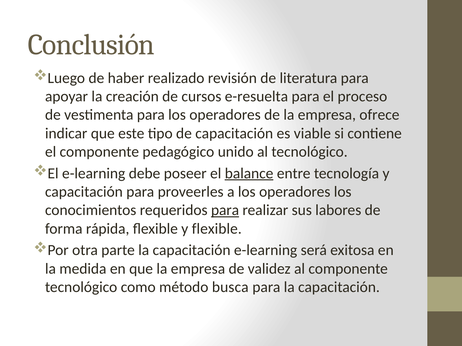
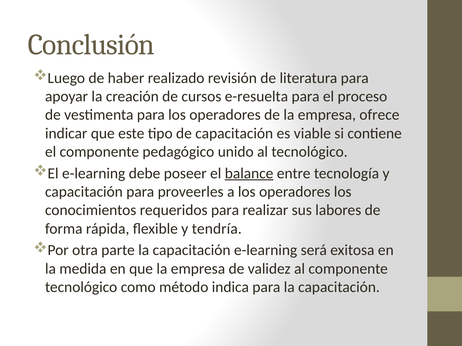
para at (225, 211) underline: present -> none
y flexible: flexible -> tendría
busca: busca -> indica
